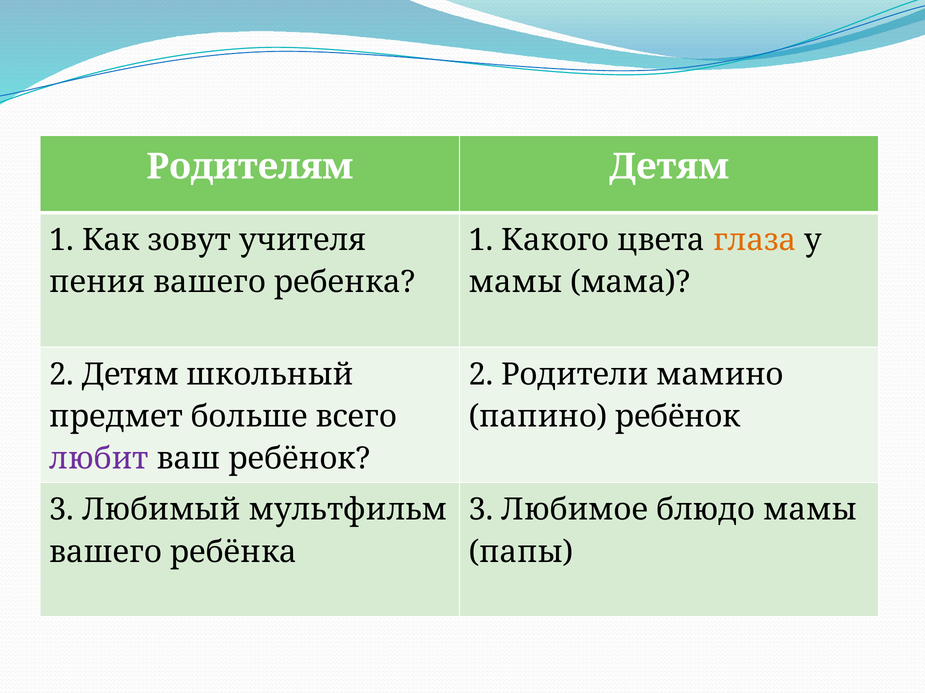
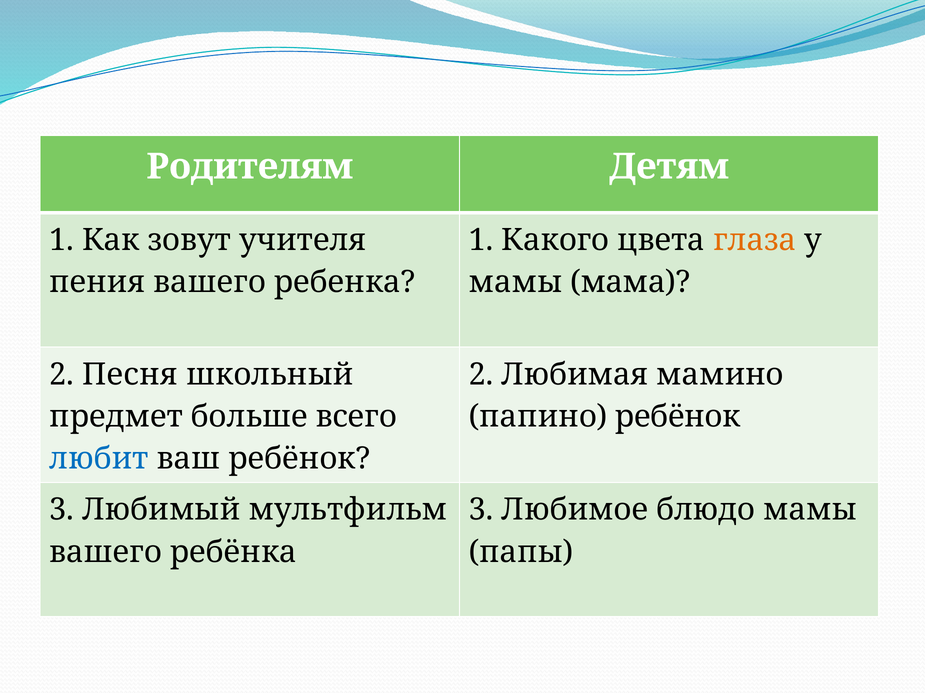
2 Детям: Детям -> Песня
Родители: Родители -> Любимая
любит colour: purple -> blue
